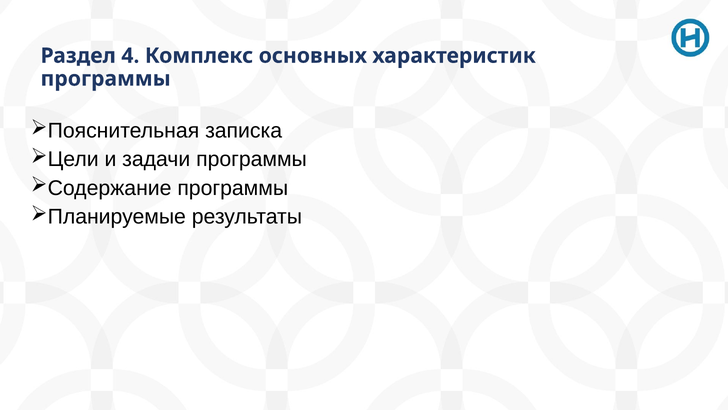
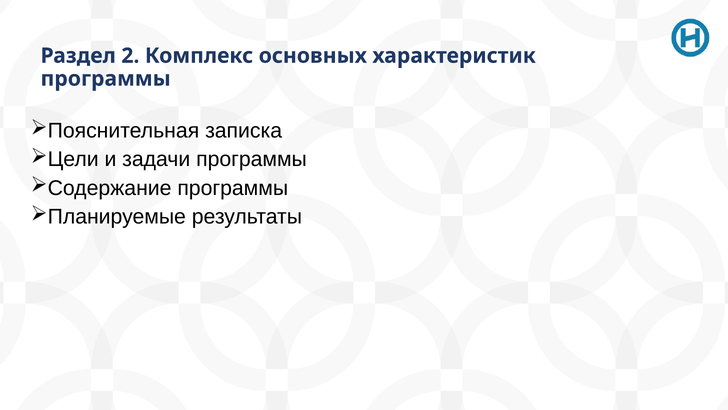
4: 4 -> 2
